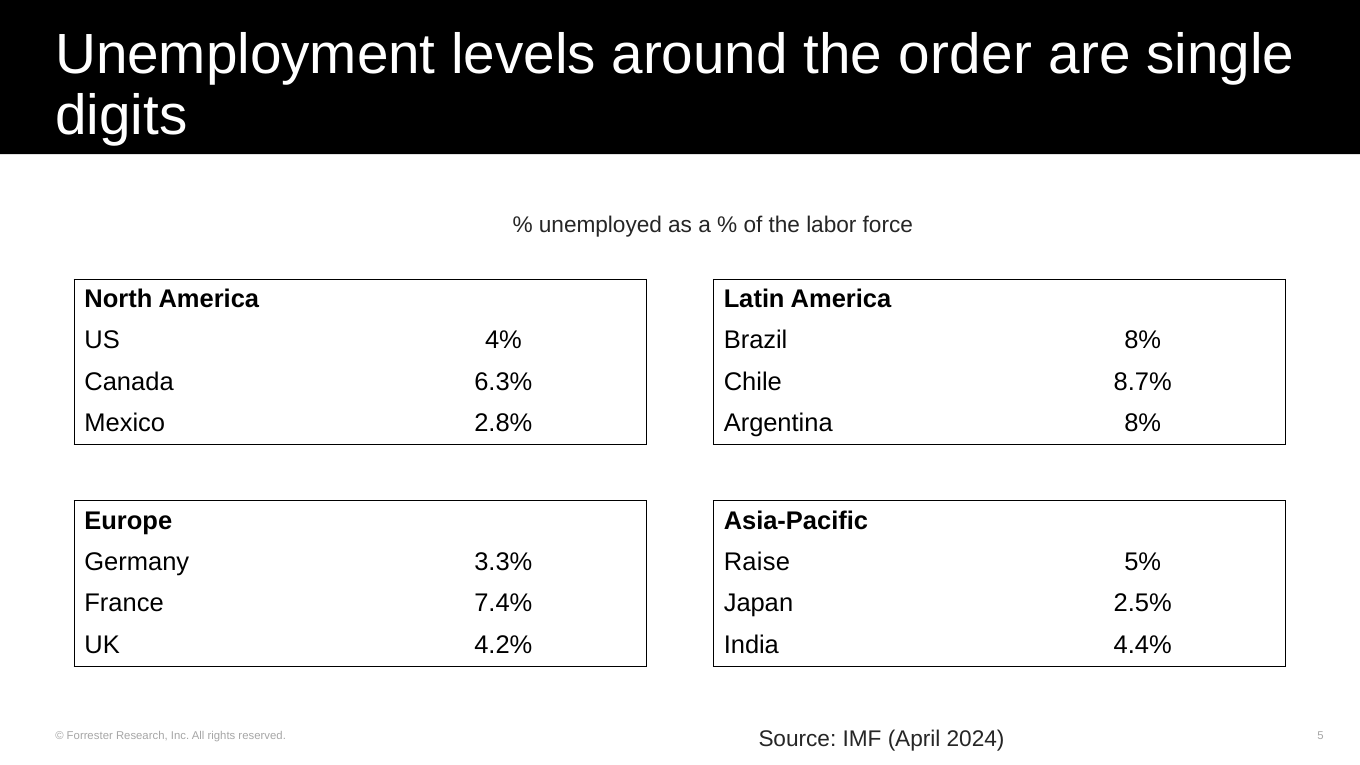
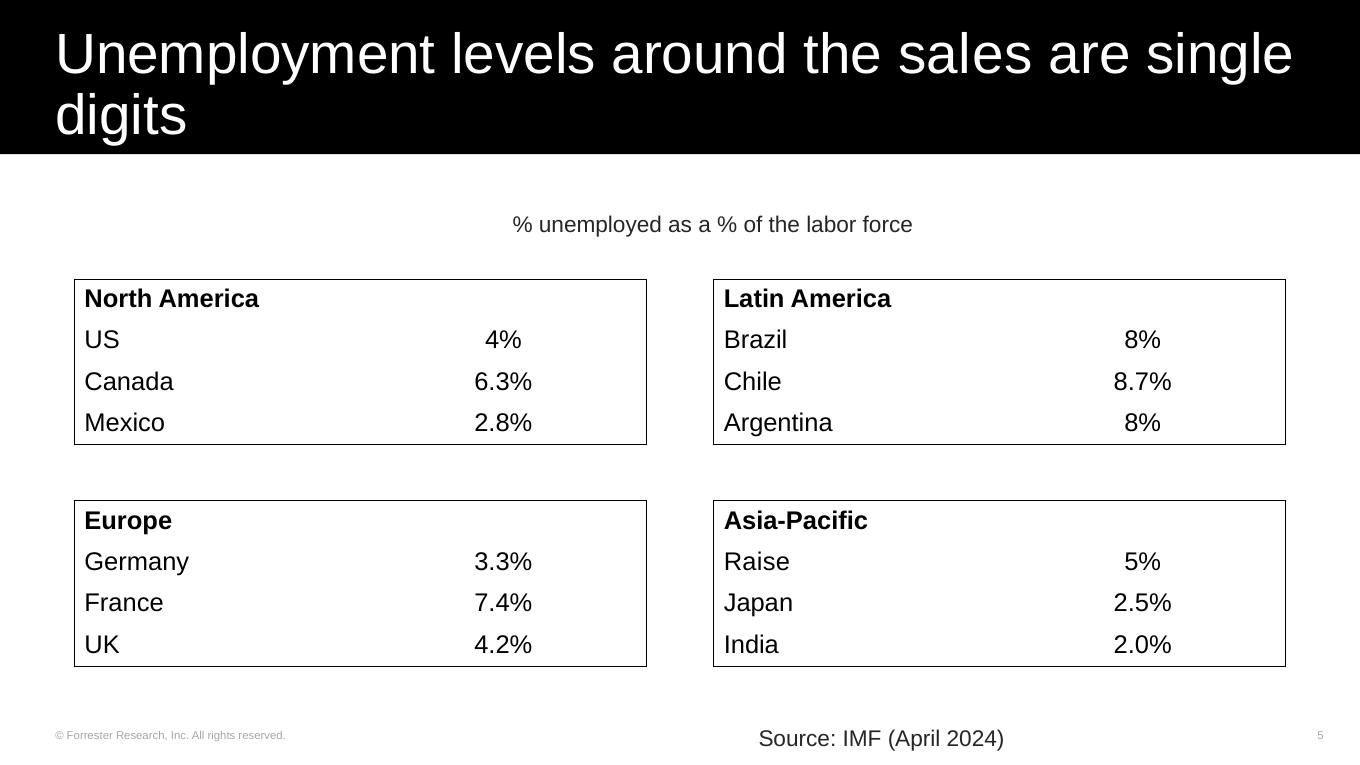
order: order -> sales
4.4%: 4.4% -> 2.0%
